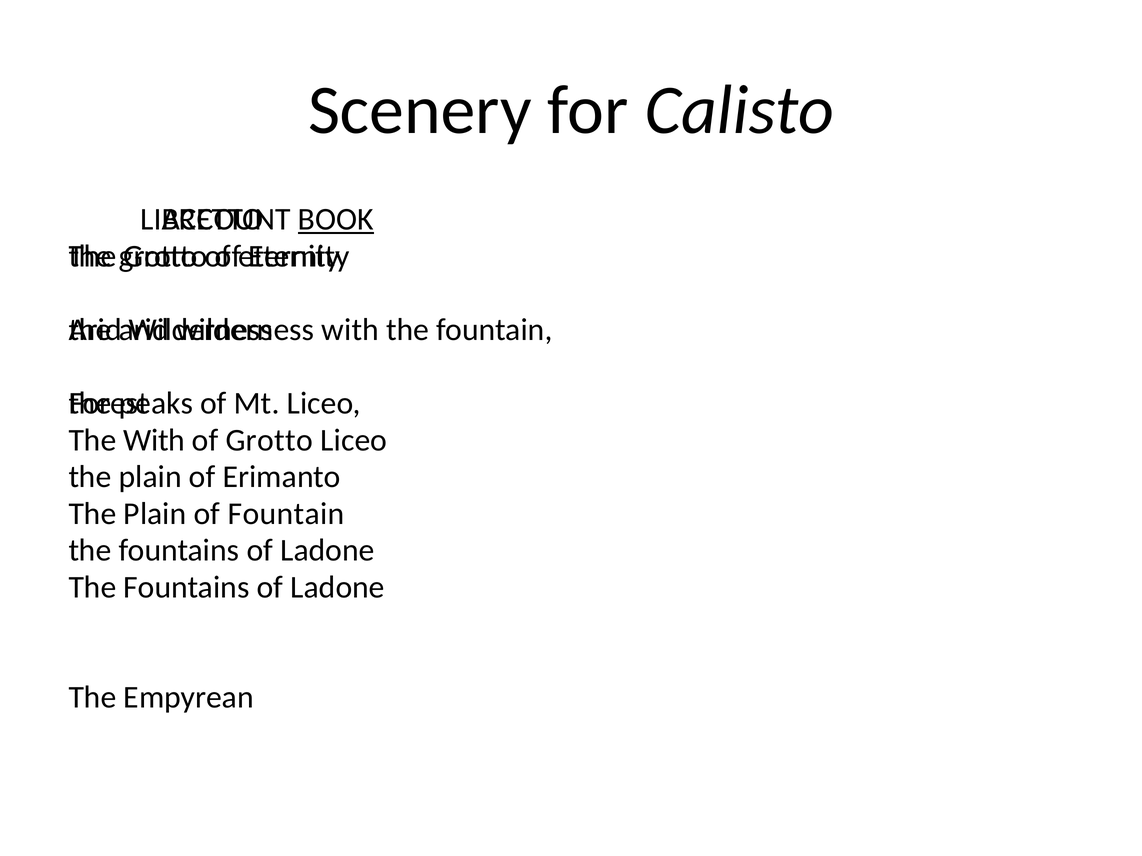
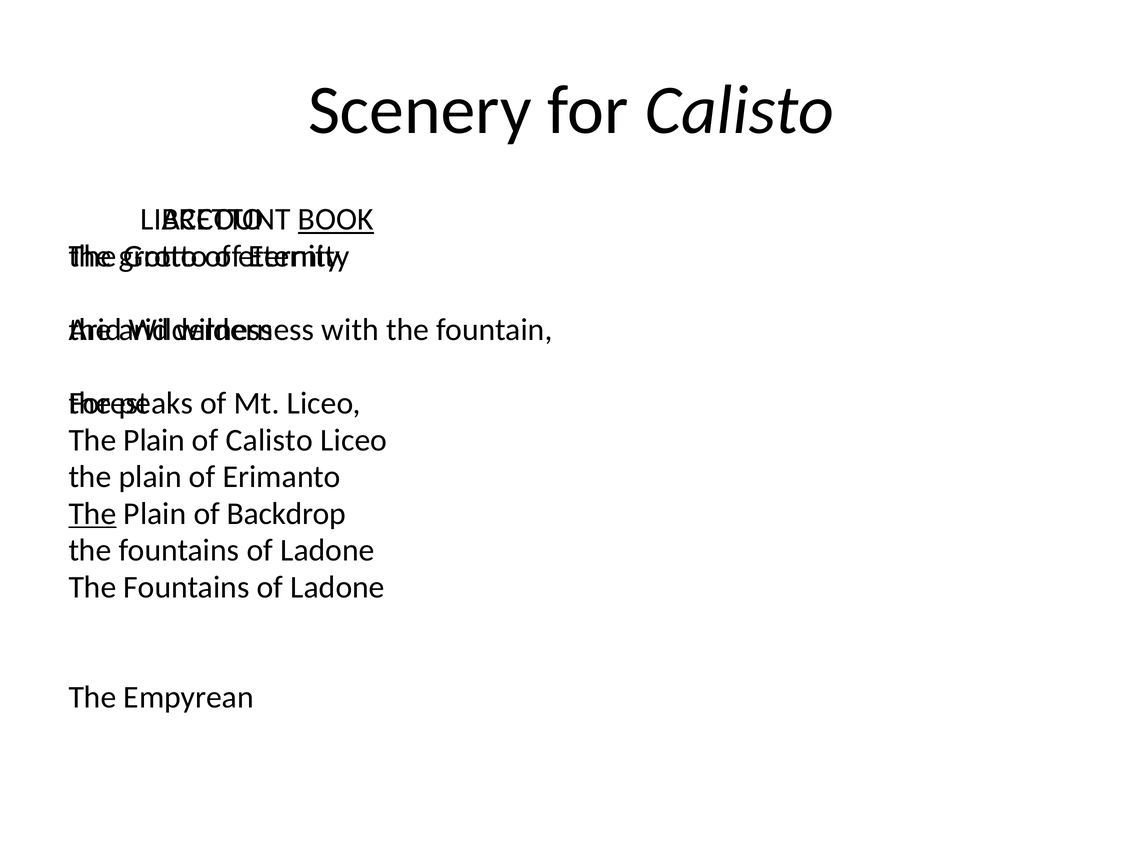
With at (154, 440): With -> Plain
of Grotto: Grotto -> Calisto
The at (92, 514) underline: none -> present
of Fountain: Fountain -> Backdrop
